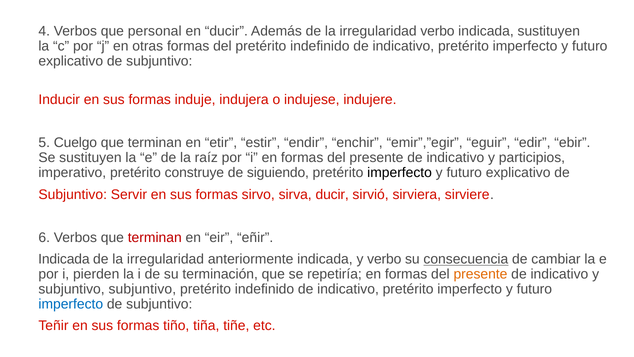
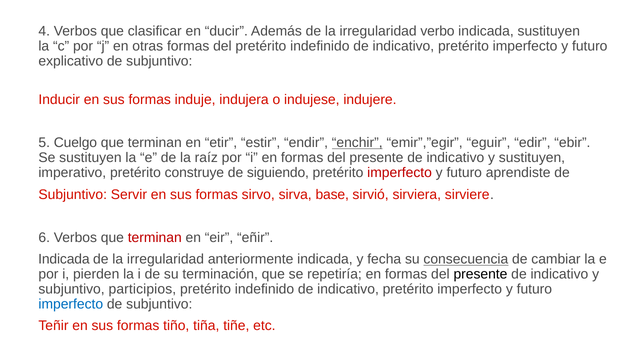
personal: personal -> clasificar
enchir underline: none -> present
y participios: participios -> sustituyen
imperfecto at (400, 173) colour: black -> red
explicativo at (518, 173): explicativo -> aprendiste
sirva ducir: ducir -> base
y verbo: verbo -> fecha
presente at (480, 274) colour: orange -> black
subjuntivo subjuntivo: subjuntivo -> participios
